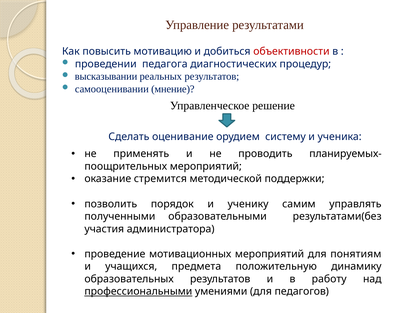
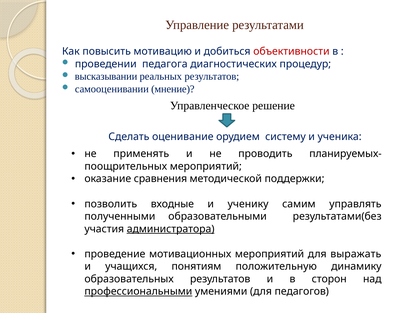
стремится: стремится -> сравнения
порядок: порядок -> входные
администратора underline: none -> present
понятиям: понятиям -> выражать
предмета: предмета -> понятиям
работу: работу -> сторон
